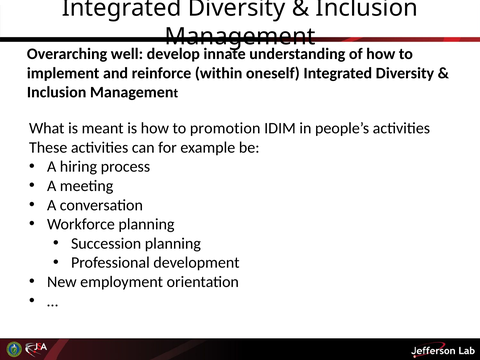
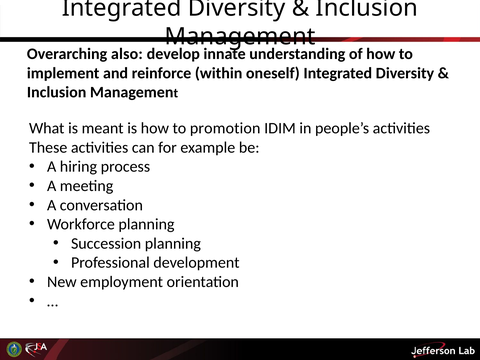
well: well -> also
